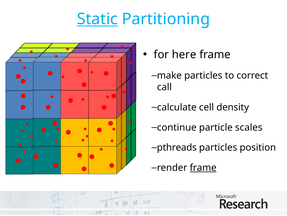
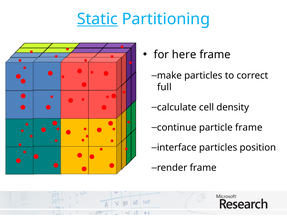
call: call -> full
particle scales: scales -> frame
pthreads: pthreads -> interface
frame at (203, 167) underline: present -> none
